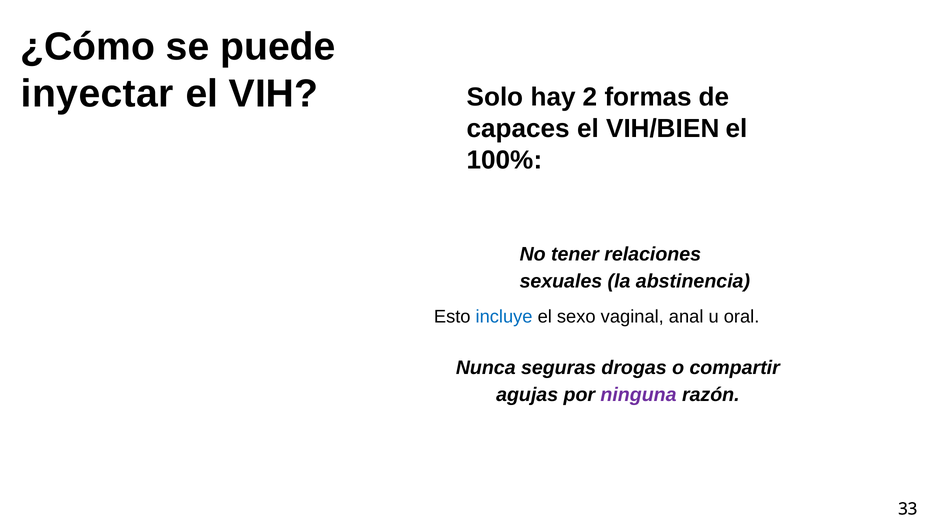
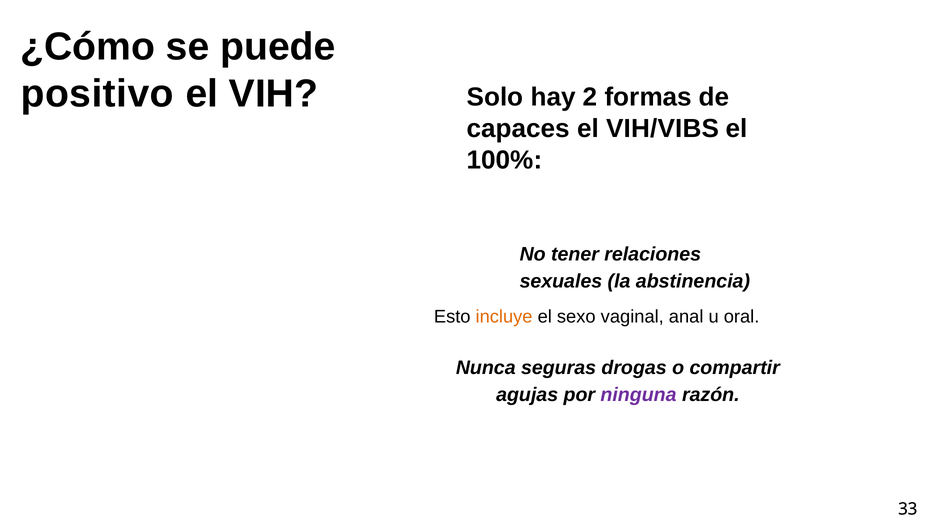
inyectar: inyectar -> positivo
VIH/BIEN: VIH/BIEN -> VIH/VIBS
incluye colour: blue -> orange
